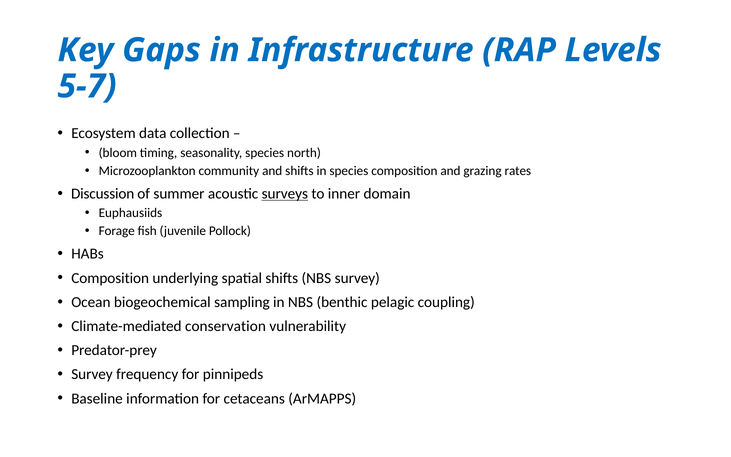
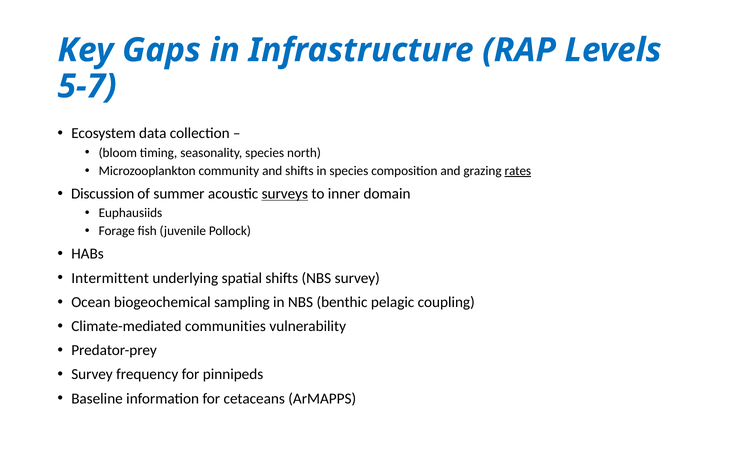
rates underline: none -> present
Composition at (110, 278): Composition -> Intermittent
conservation: conservation -> communities
